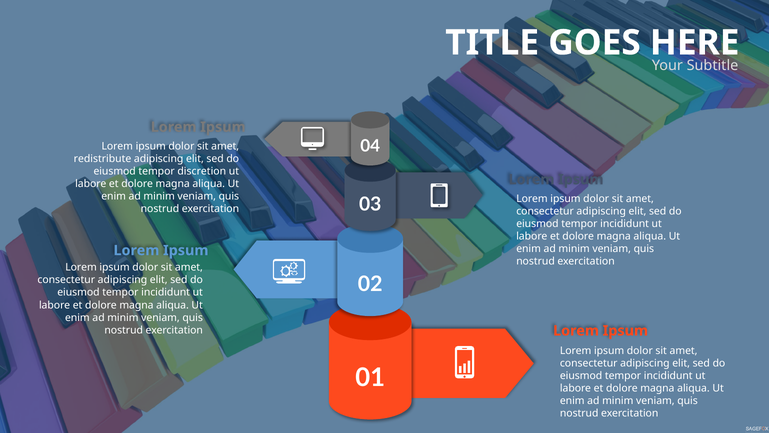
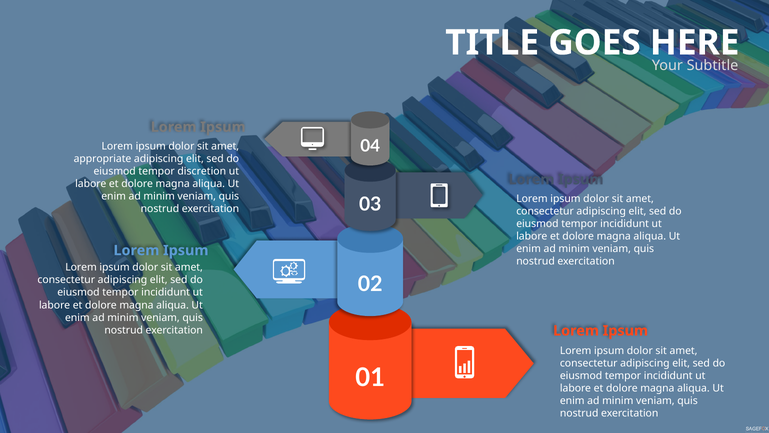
redistribute: redistribute -> appropriate
